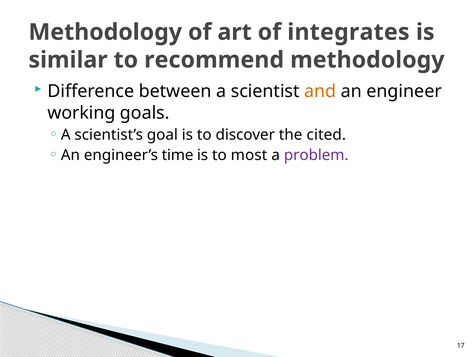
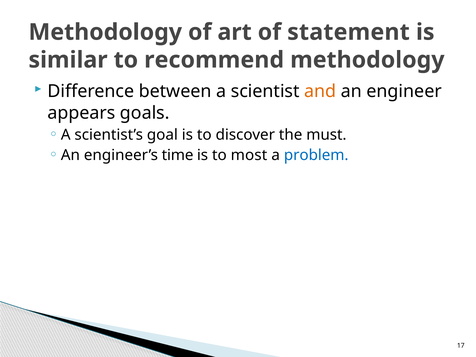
integrates: integrates -> statement
working: working -> appears
cited: cited -> must
problem colour: purple -> blue
